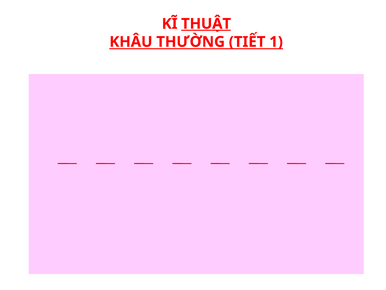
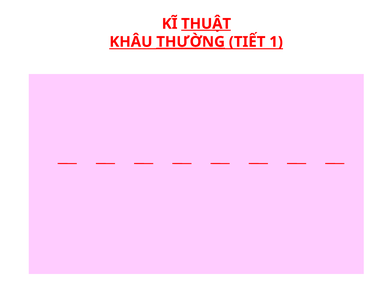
THƯỜNG at (191, 42) underline: none -> present
